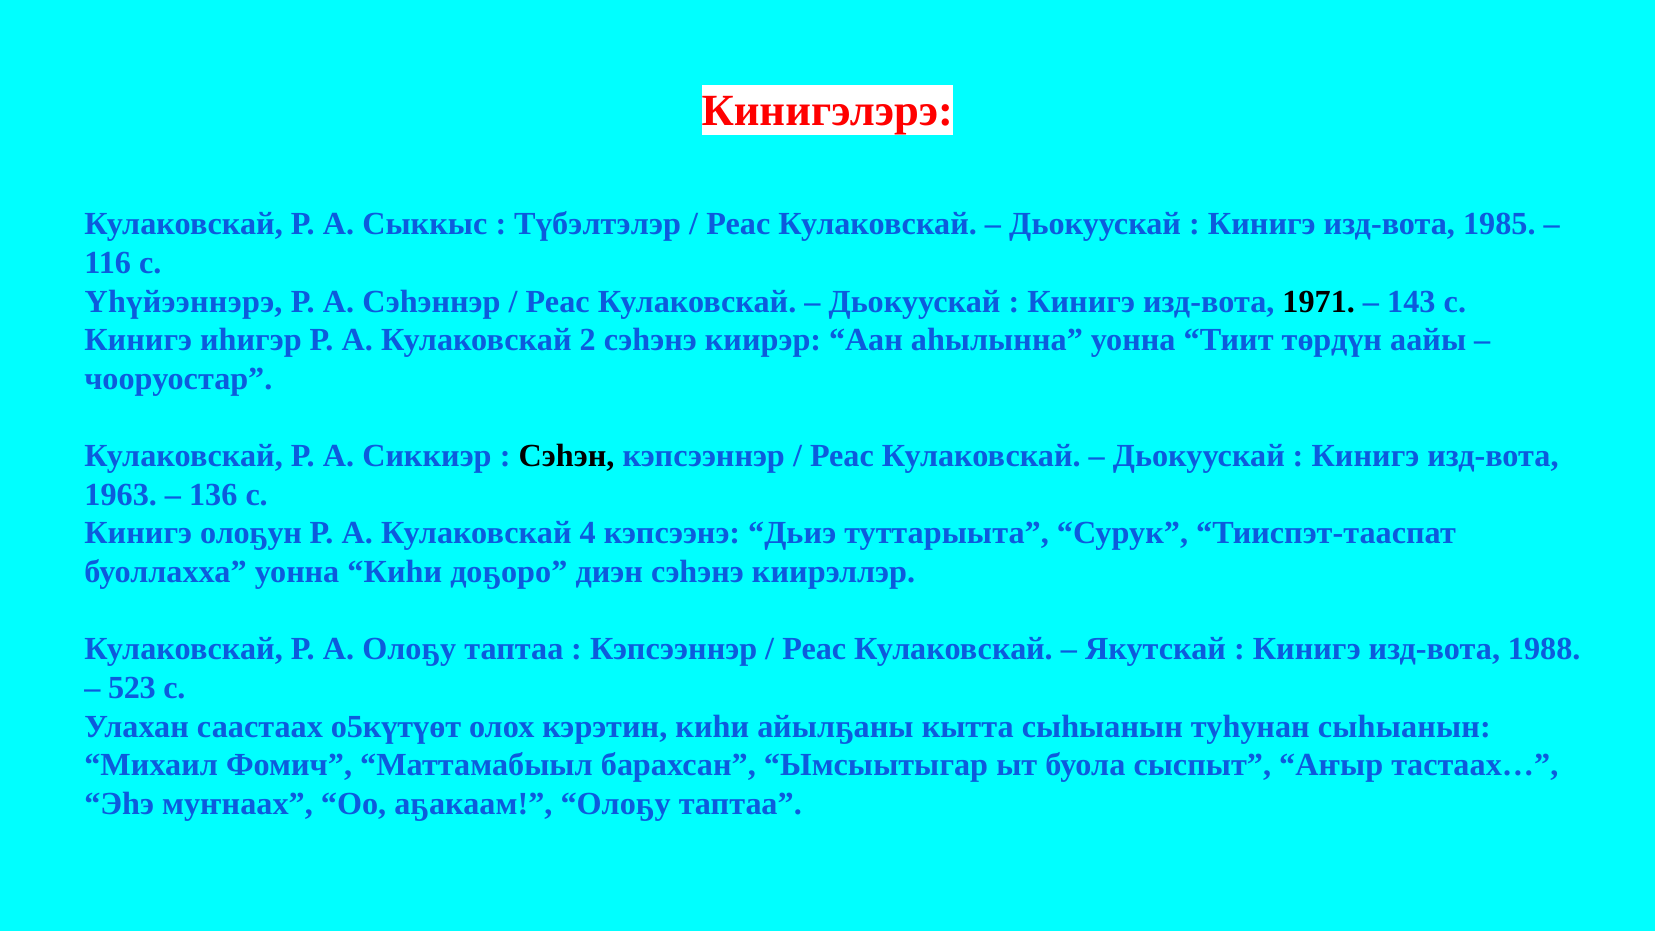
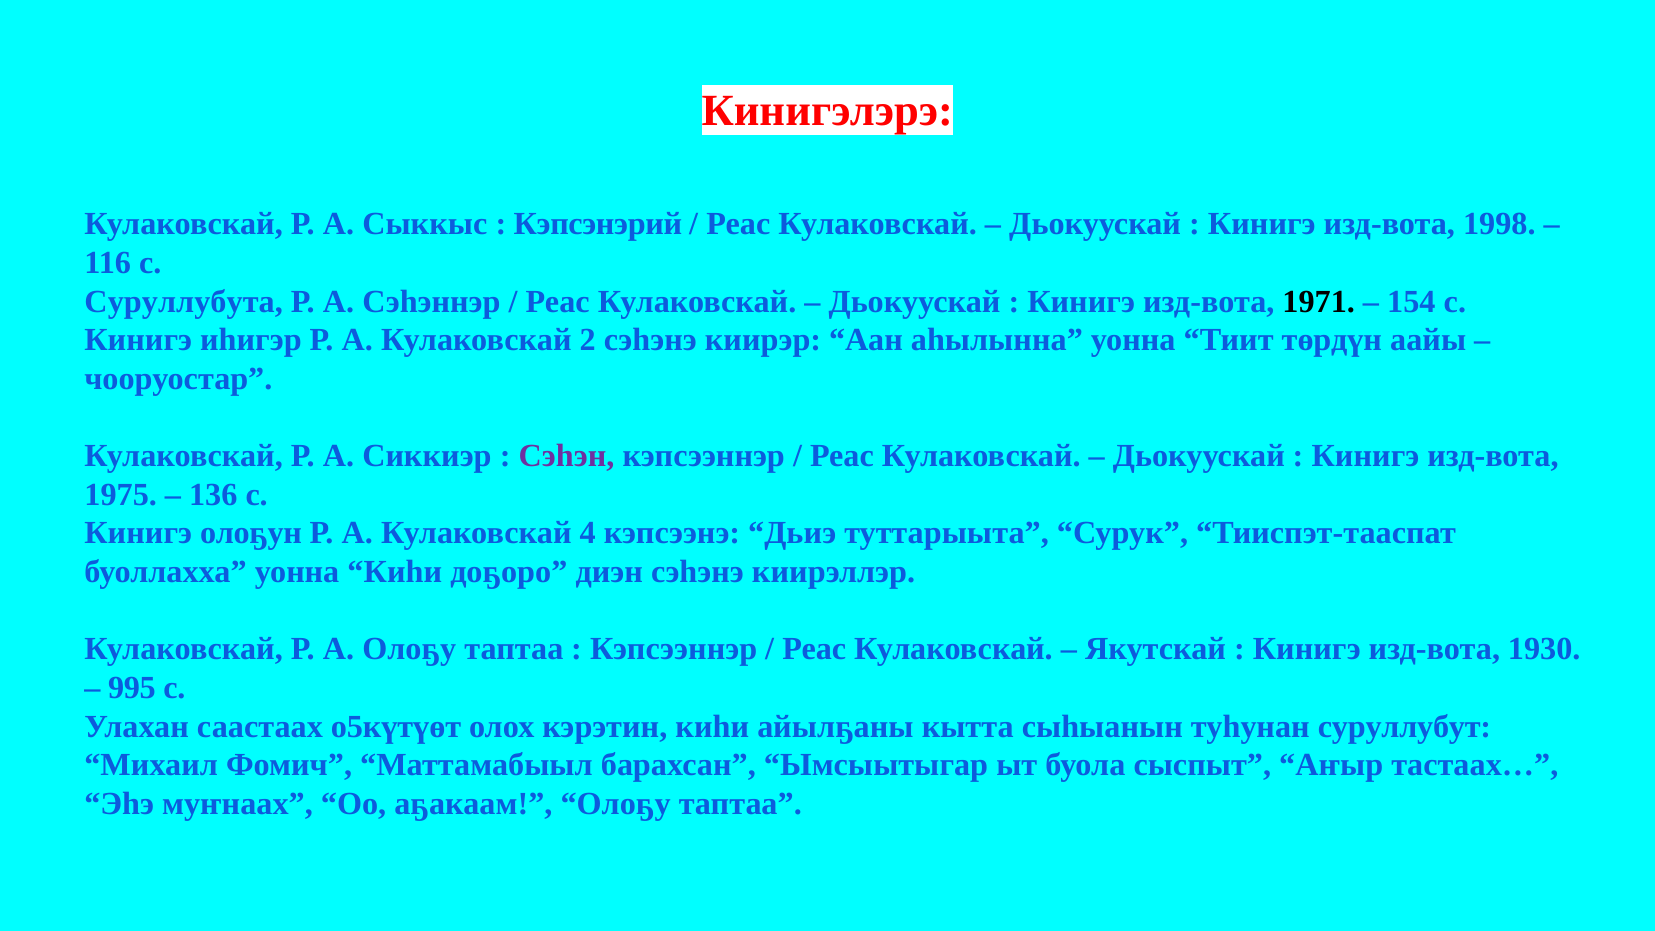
Түбэлтэлэр: Түбэлтэлэр -> Кэпсэнэрий
1985: 1985 -> 1998
Үһүйээннэрэ: Үһүйээннэрэ -> Суруллубута
143: 143 -> 154
Сэһэн colour: black -> purple
1963: 1963 -> 1975
1988: 1988 -> 1930
523: 523 -> 995
туһунан сыһыанын: сыһыанын -> суруллубут
